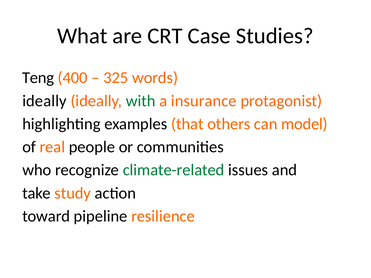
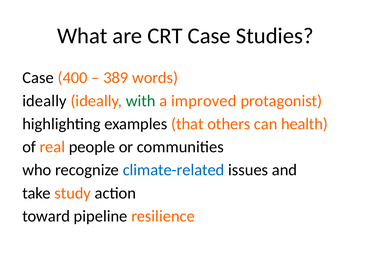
Teng at (38, 78): Teng -> Case
325: 325 -> 389
insurance: insurance -> improved
model: model -> health
climate-related colour: green -> blue
